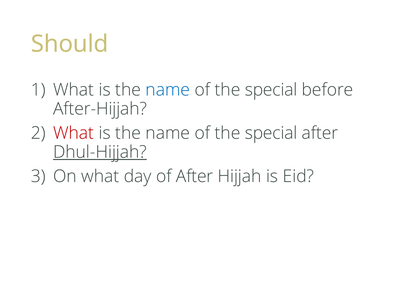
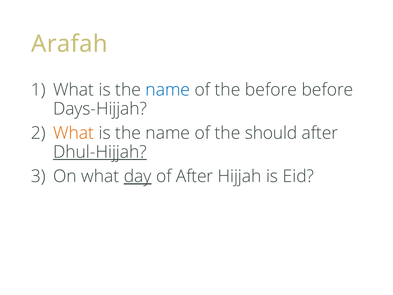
Should: Should -> Arafah
special at (271, 90): special -> before
After-Hijjah: After-Hijjah -> Days-Hijjah
What at (74, 133) colour: red -> orange
special at (271, 133): special -> should
day underline: none -> present
